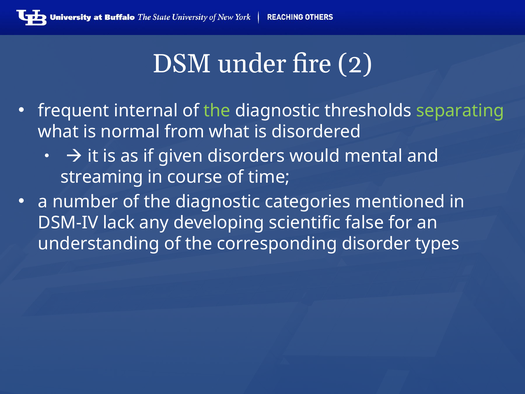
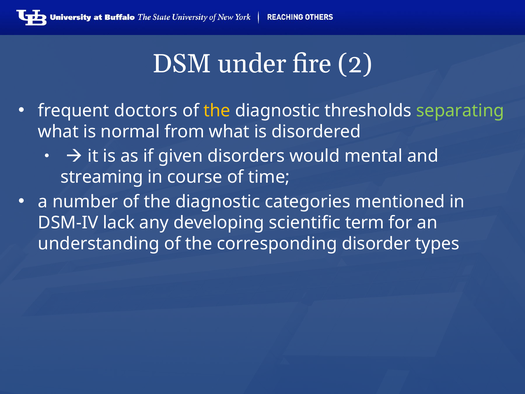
internal: internal -> doctors
the at (217, 111) colour: light green -> yellow
false: false -> term
